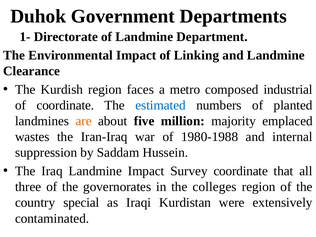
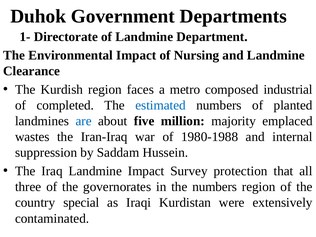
Linking: Linking -> Nursing
of coordinate: coordinate -> completed
are colour: orange -> blue
Survey coordinate: coordinate -> protection
the colleges: colleges -> numbers
